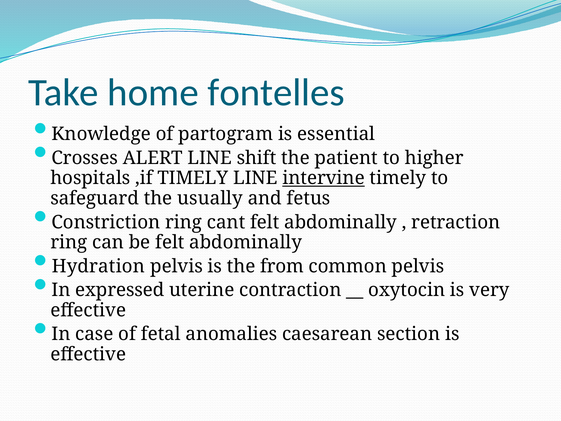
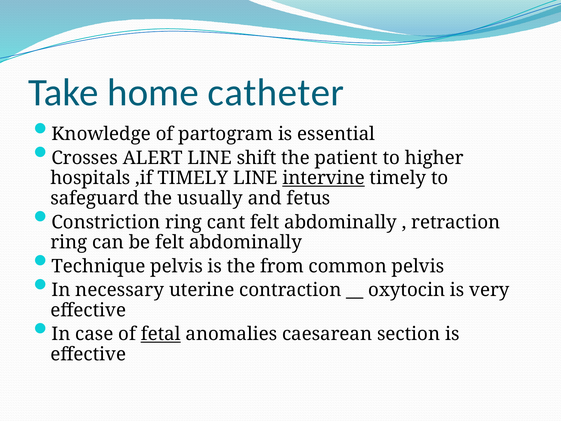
fontelles: fontelles -> catheter
Hydration: Hydration -> Technique
expressed: expressed -> necessary
fetal underline: none -> present
